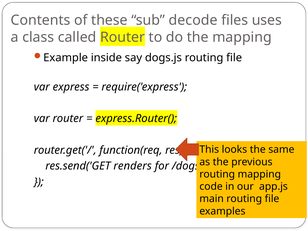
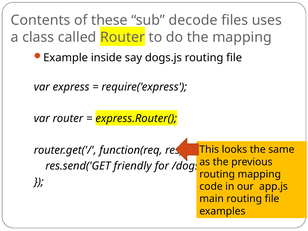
renders: renders -> friendly
